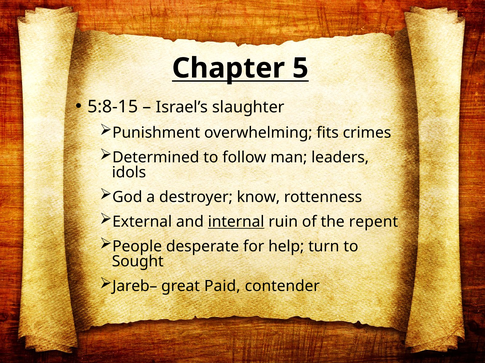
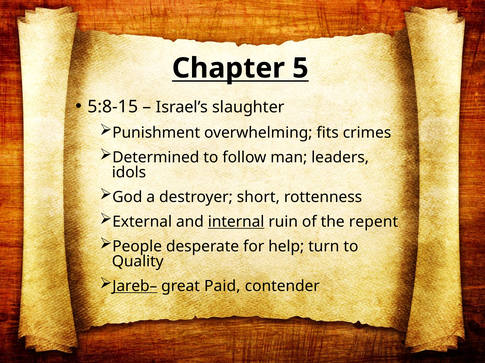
know: know -> short
Sought: Sought -> Quality
Jareb– underline: none -> present
